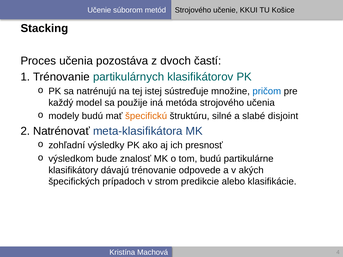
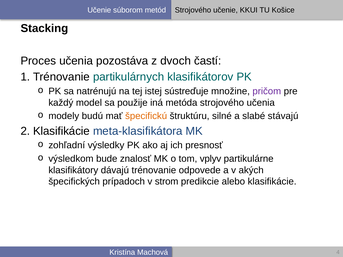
pričom colour: blue -> purple
disjoint: disjoint -> stávajú
2 Natrénovať: Natrénovať -> Klasifikácie
tom budú: budú -> vplyv
